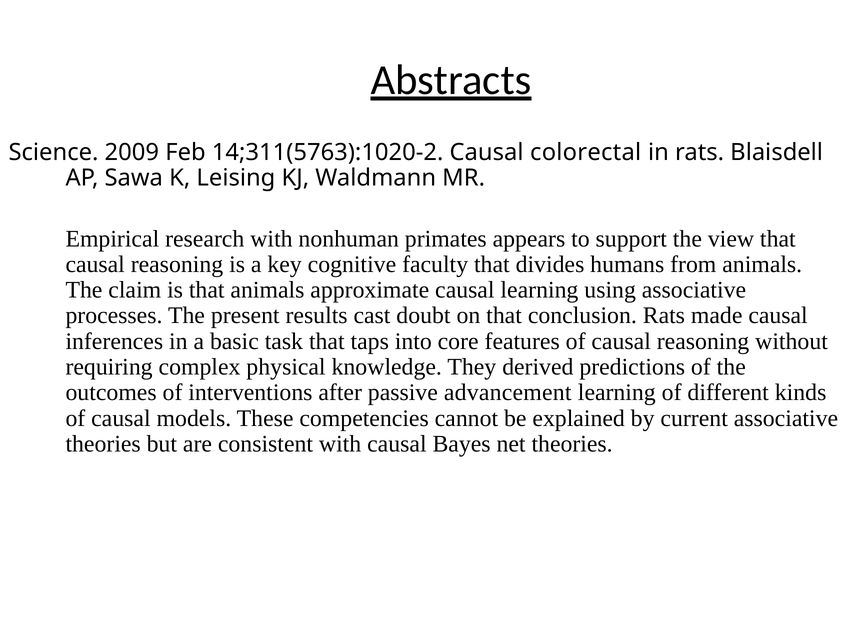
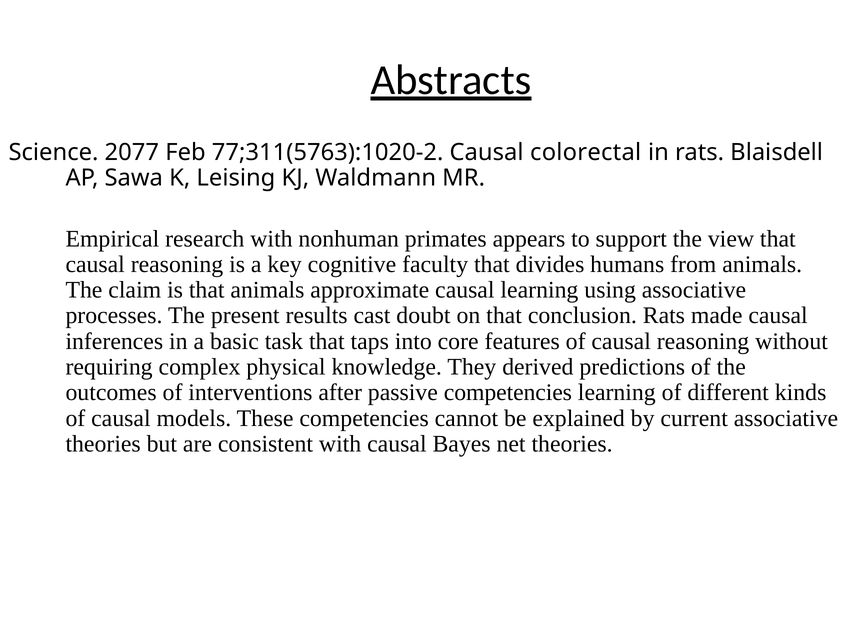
2009: 2009 -> 2077
14;311(5763):1020-2: 14;311(5763):1020-2 -> 77;311(5763):1020-2
passive advancement: advancement -> competencies
